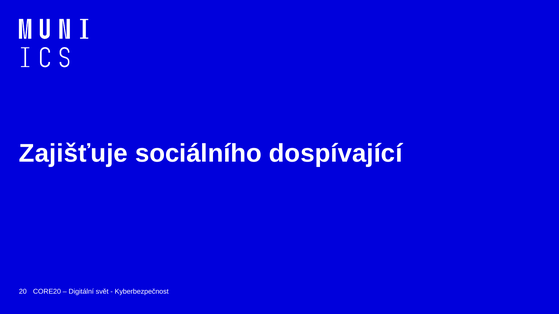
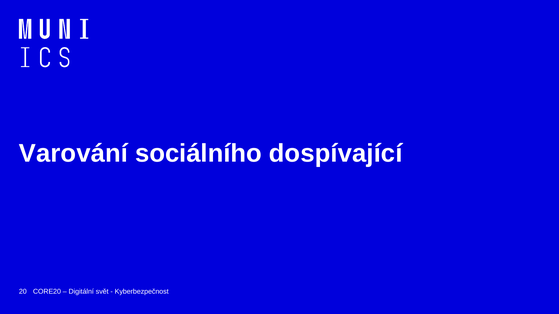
Zajišťuje: Zajišťuje -> Varování
